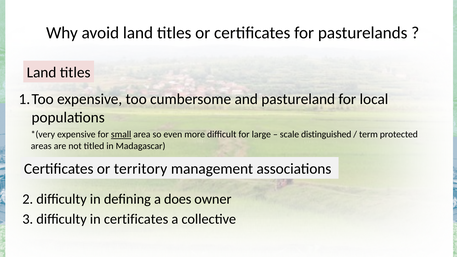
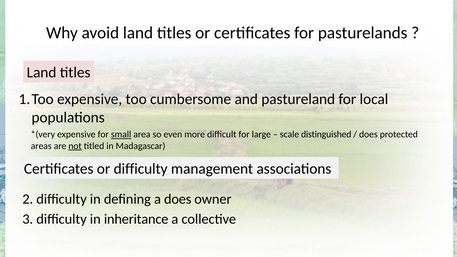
term at (368, 135): term -> does
not underline: none -> present
or territory: territory -> difficulty
in certificates: certificates -> inheritance
